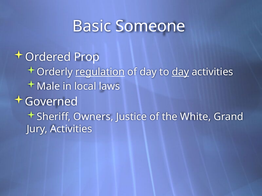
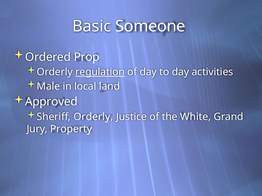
day at (180, 72) underline: present -> none
laws: laws -> land
Governed: Governed -> Approved
Sheriff Owners: Owners -> Orderly
Jury Activities: Activities -> Property
